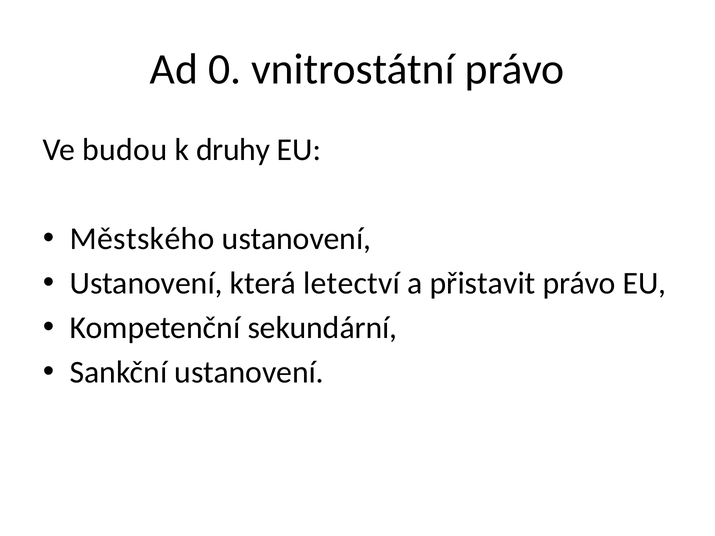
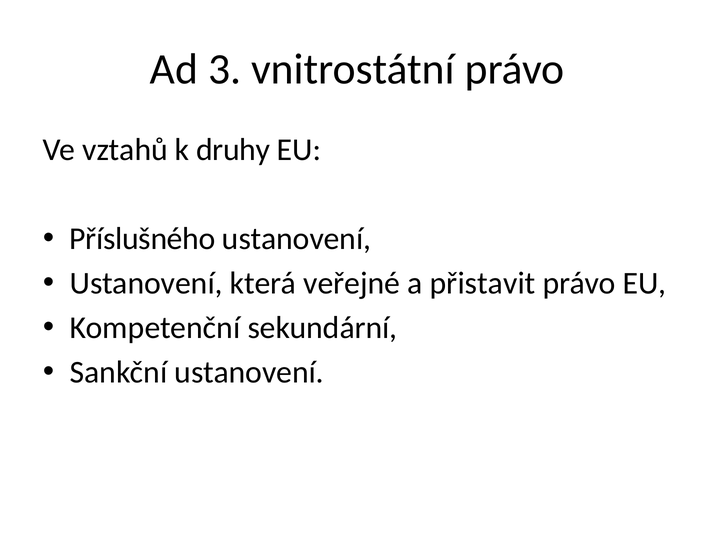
0: 0 -> 3
budou: budou -> vztahů
Městského: Městského -> Příslušného
letectví: letectví -> veřejné
